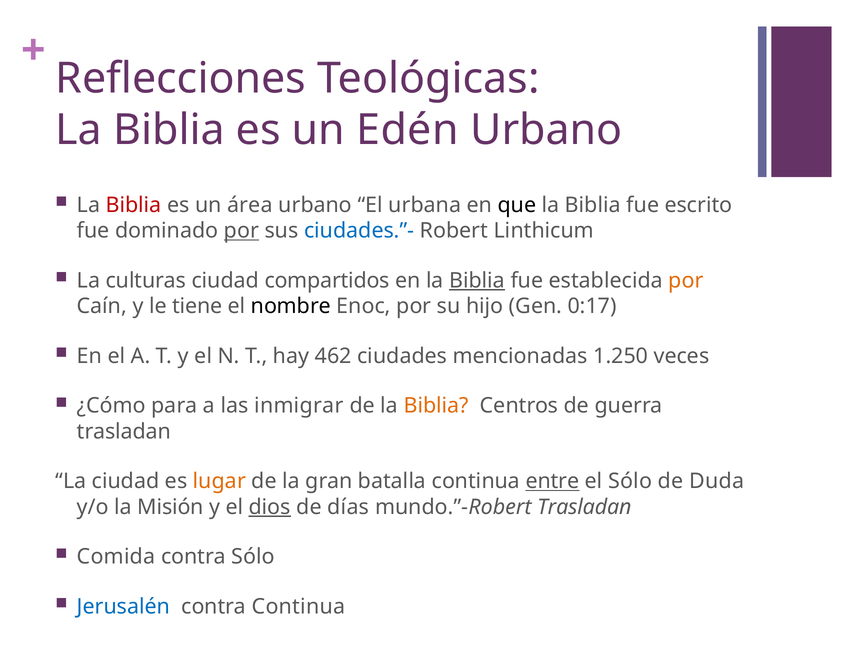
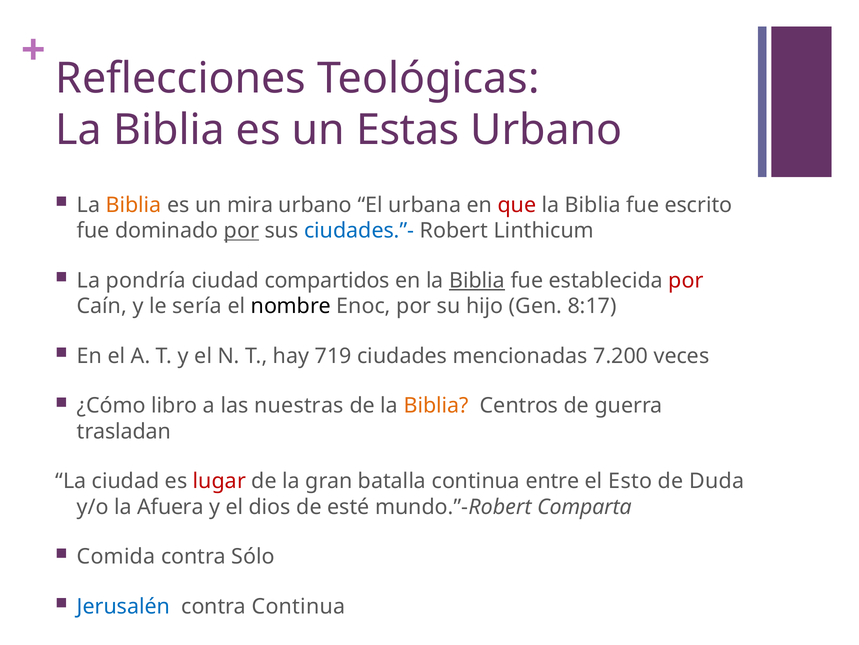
Edén: Edén -> Estas
Biblia at (134, 205) colour: red -> orange
área: área -> mira
que colour: black -> red
culturas: culturas -> pondría
por at (686, 280) colour: orange -> red
tiene: tiene -> sería
0:17: 0:17 -> 8:17
462: 462 -> 719
1.250: 1.250 -> 7.200
para: para -> libro
inmigrar: inmigrar -> nuestras
lugar colour: orange -> red
entre underline: present -> none
el Sólo: Sólo -> Esto
Misión: Misión -> Afuera
dios underline: present -> none
días: días -> esté
mundo.”-Robert Trasladan: Trasladan -> Comparta
